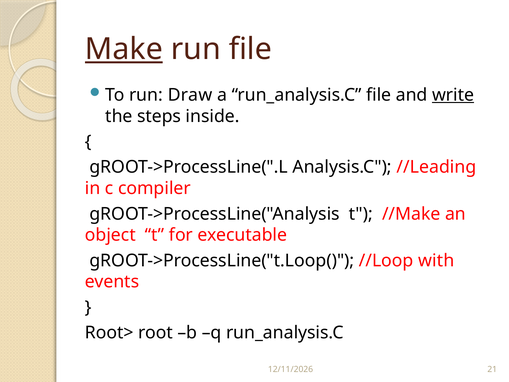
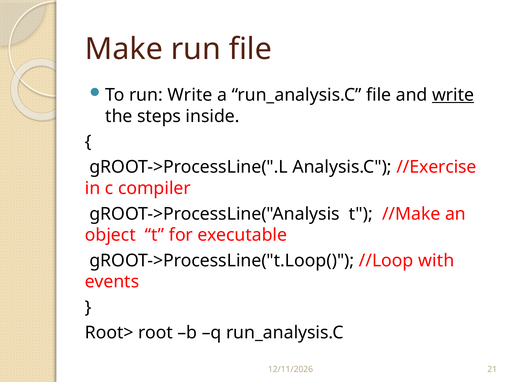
Make underline: present -> none
run Draw: Draw -> Write
//Leading: //Leading -> //Exercise
